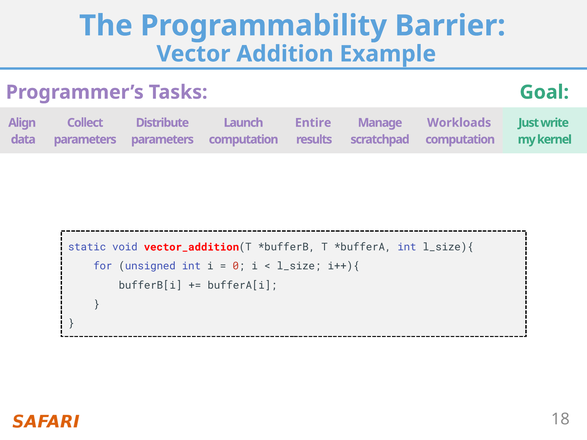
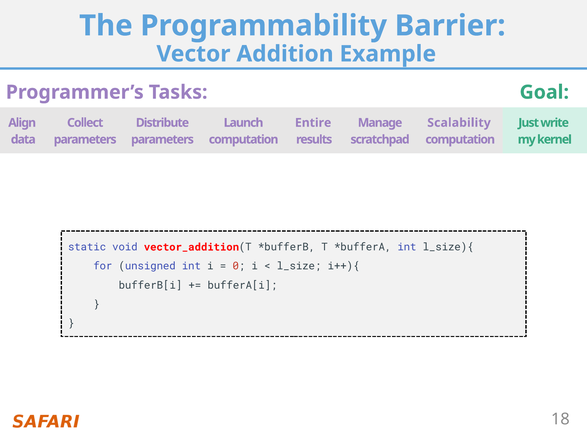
Workloads: Workloads -> Scalability
